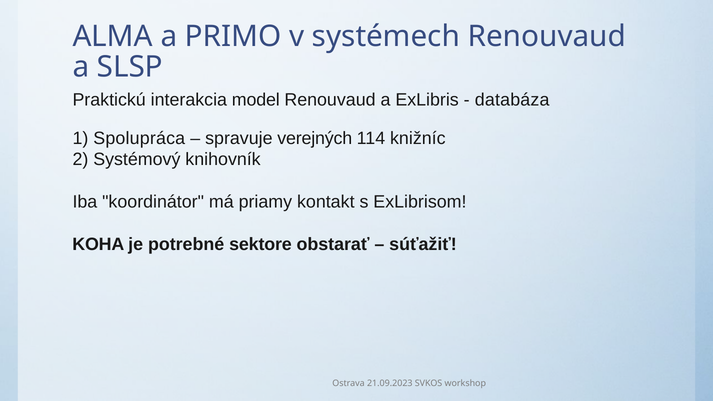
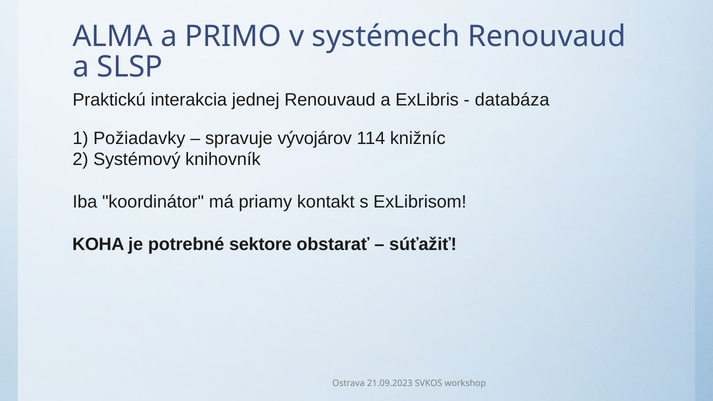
model: model -> jednej
Spolupráca: Spolupráca -> Požiadavky
verejných: verejných -> vývojárov
